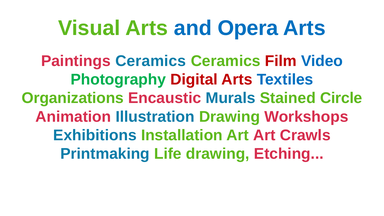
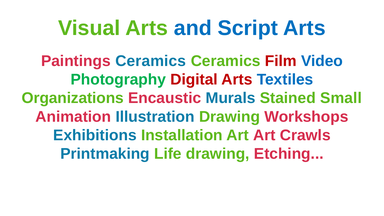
Opera: Opera -> Script
Circle: Circle -> Small
